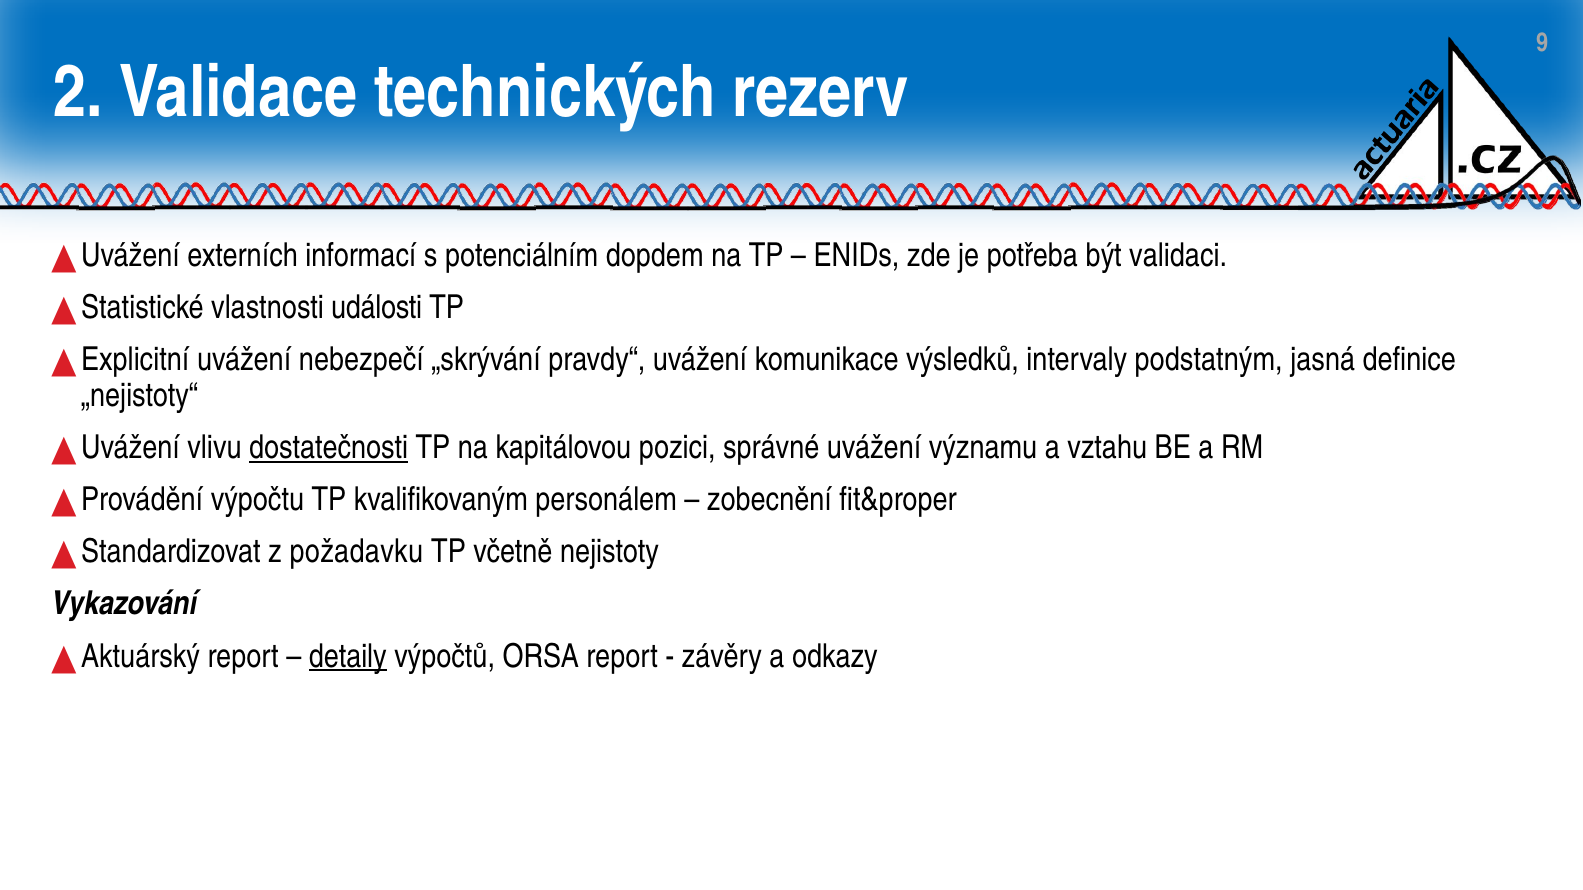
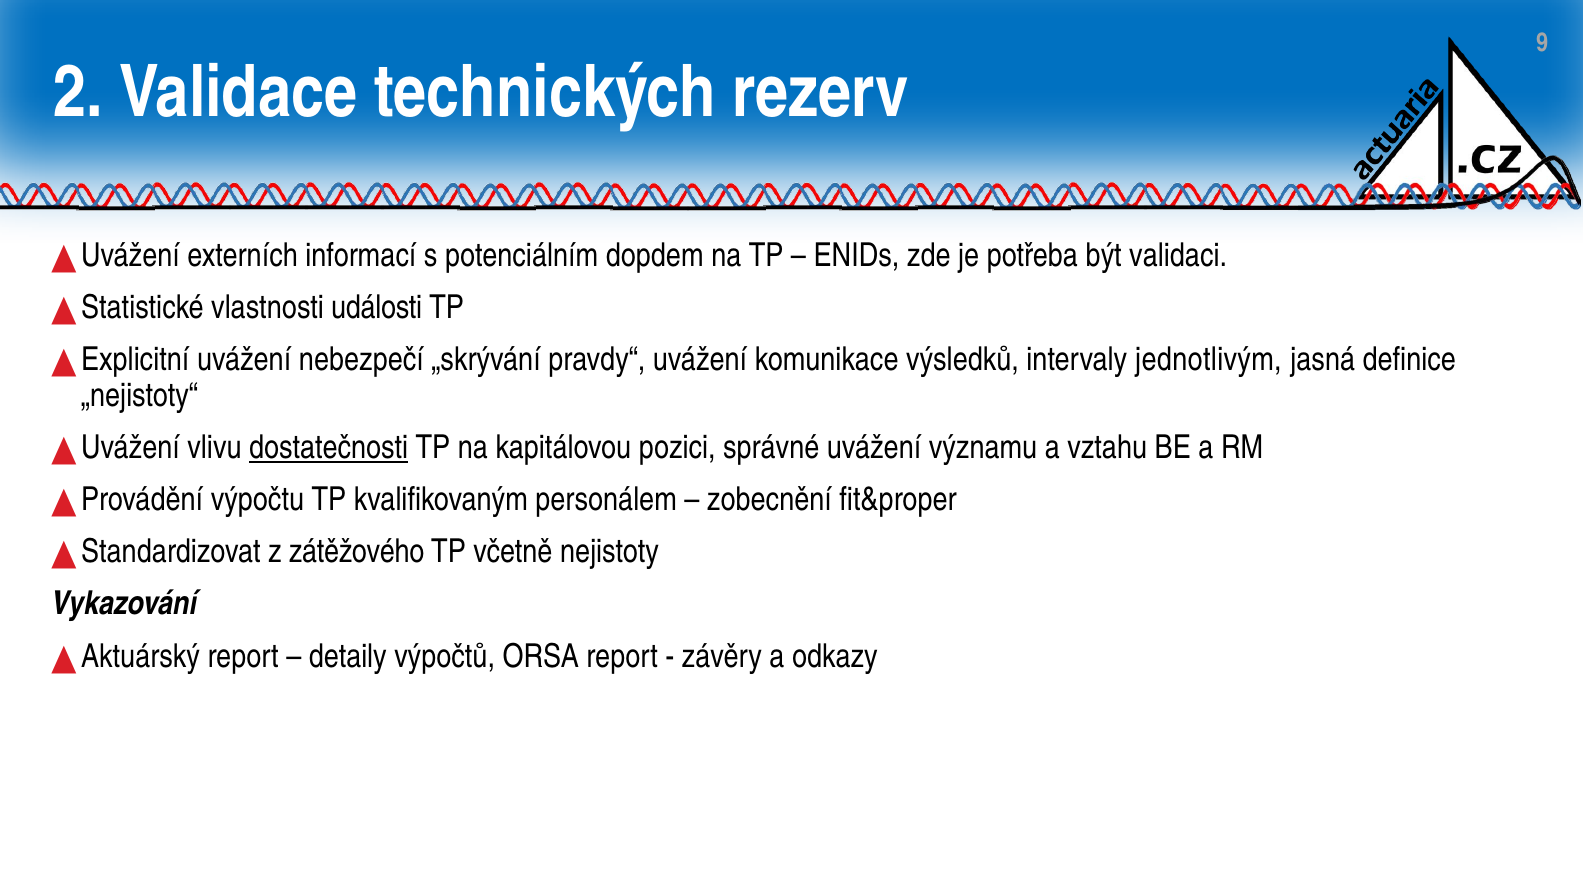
podstatným: podstatným -> jednotlivým
požadavku: požadavku -> zátěžového
detaily underline: present -> none
